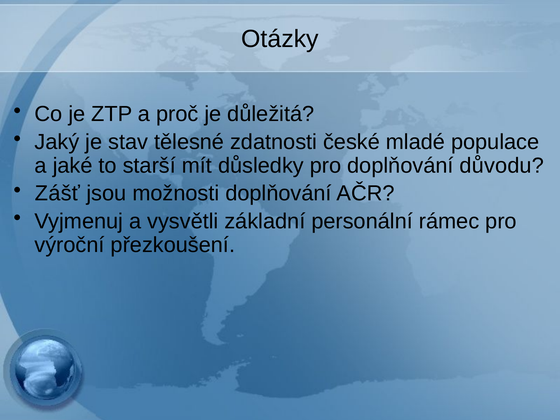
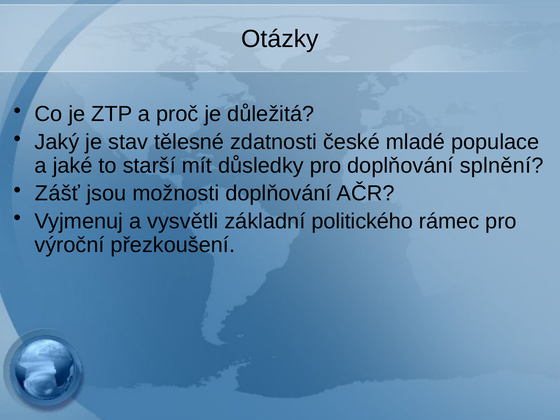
důvodu: důvodu -> splnění
personální: personální -> politického
